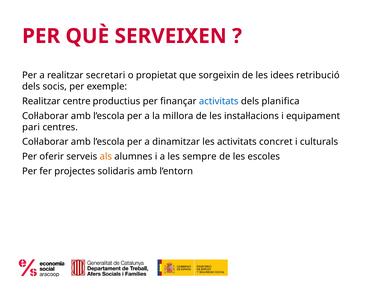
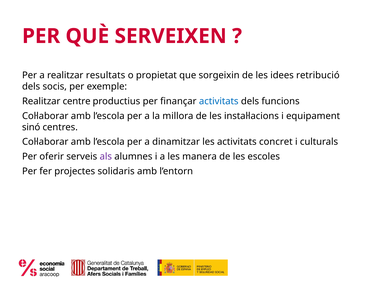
secretari: secretari -> resultats
planifica: planifica -> funcions
pari: pari -> sinó
als colour: orange -> purple
sempre: sempre -> manera
